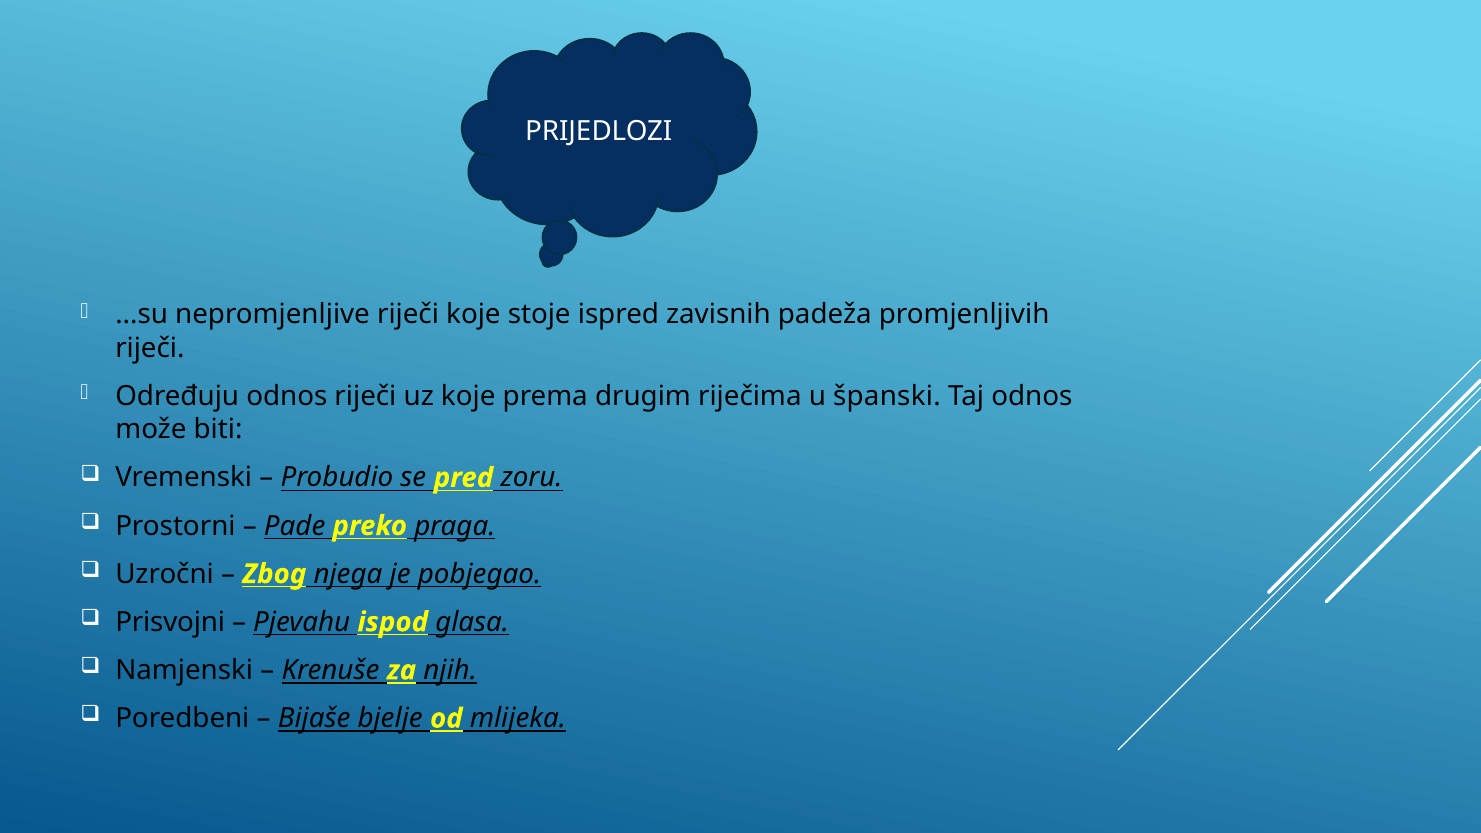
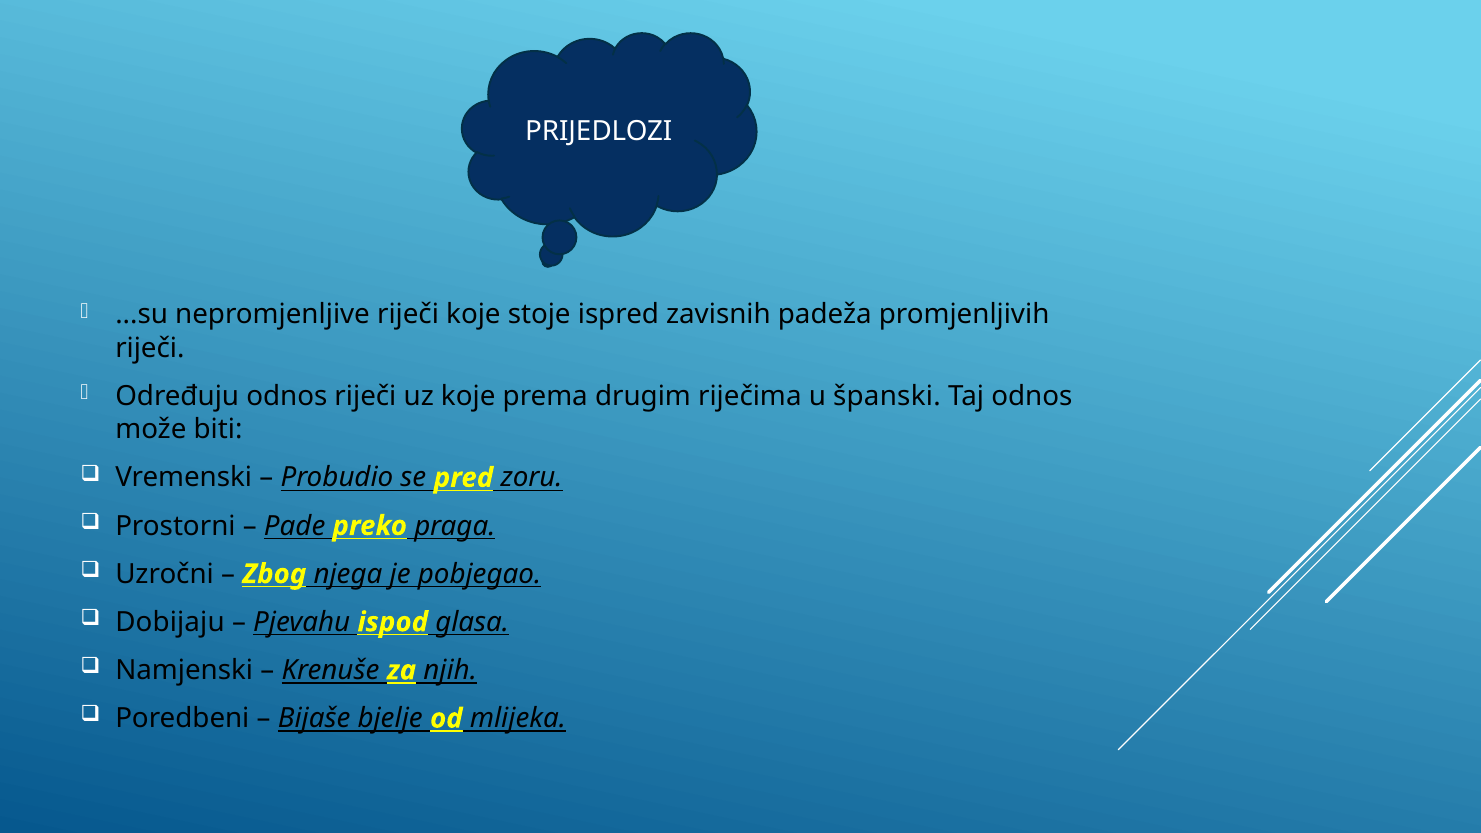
Prisvojni: Prisvojni -> Dobijaju
